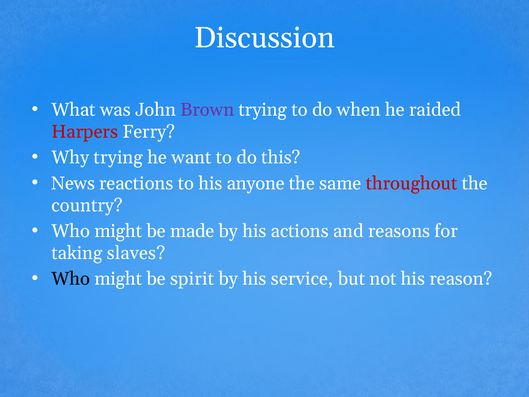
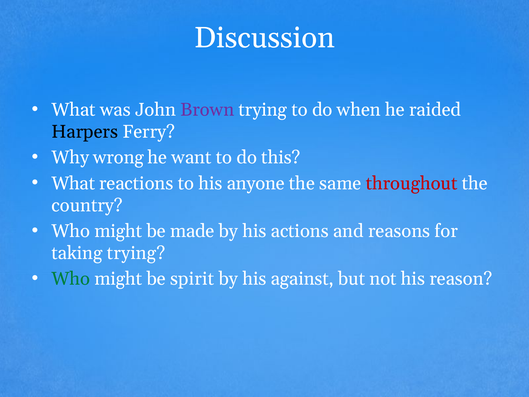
Harpers colour: red -> black
Why trying: trying -> wrong
News at (73, 183): News -> What
taking slaves: slaves -> trying
Who at (71, 279) colour: black -> green
service: service -> against
